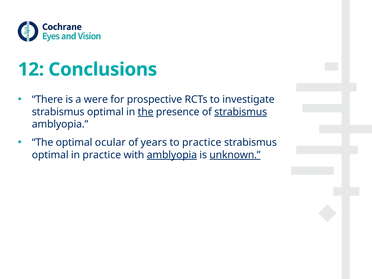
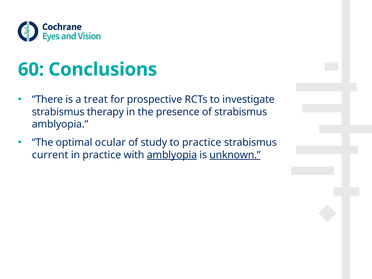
12: 12 -> 60
were: were -> treat
optimal at (105, 112): optimal -> therapy
the at (146, 112) underline: present -> none
strabismus at (241, 112) underline: present -> none
years: years -> study
optimal at (50, 155): optimal -> current
